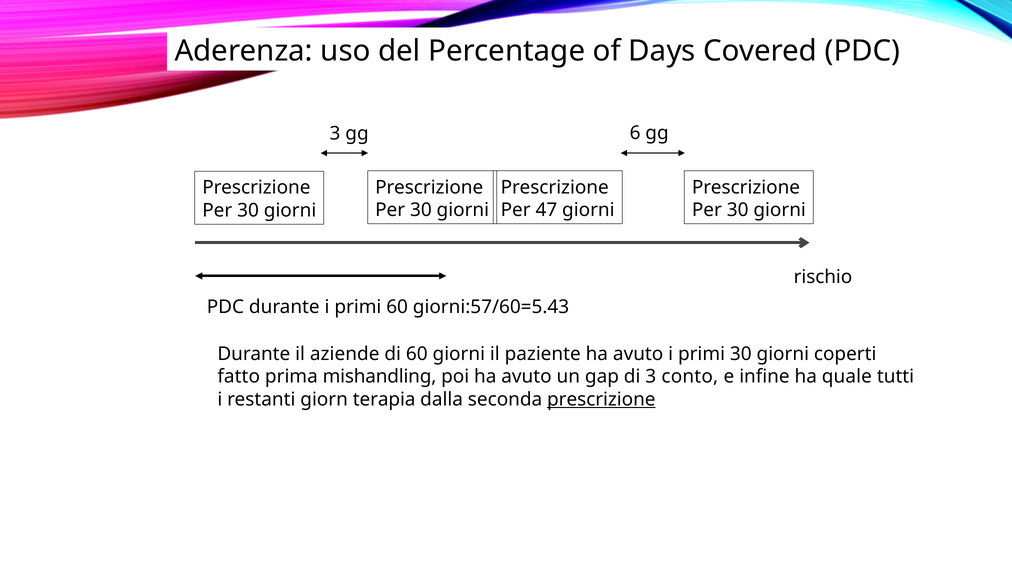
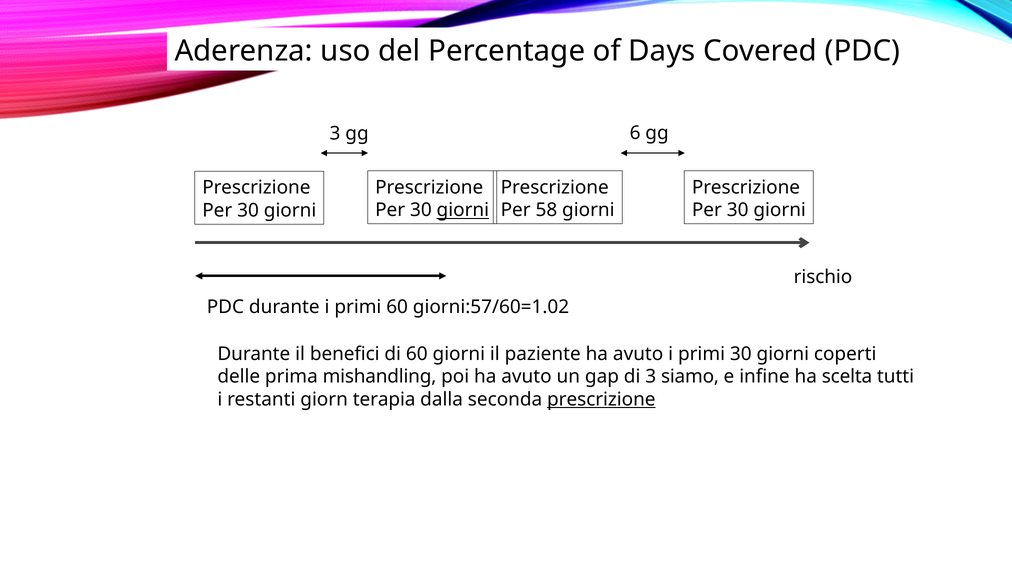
giorni at (463, 210) underline: none -> present
47: 47 -> 58
giorni:57/60=5.43: giorni:57/60=5.43 -> giorni:57/60=1.02
aziende: aziende -> benefici
fatto: fatto -> delle
conto: conto -> siamo
quale: quale -> scelta
